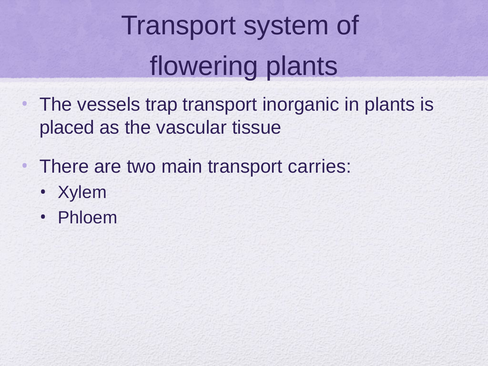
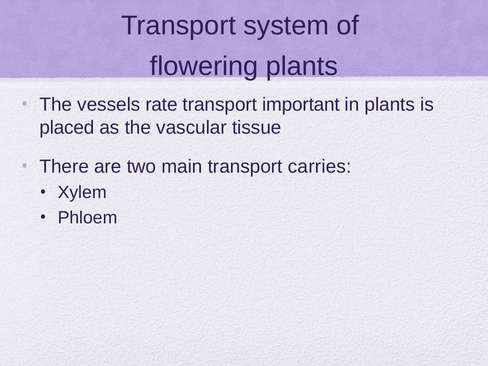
trap: trap -> rate
inorganic: inorganic -> important
